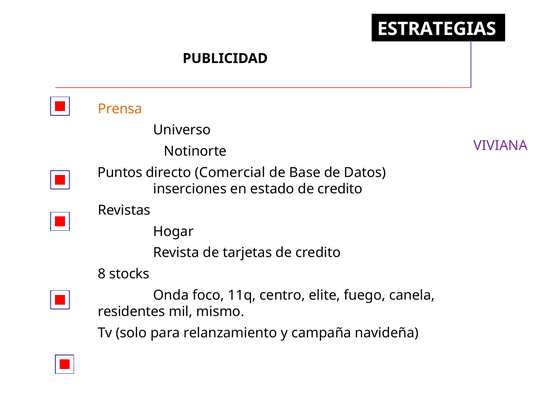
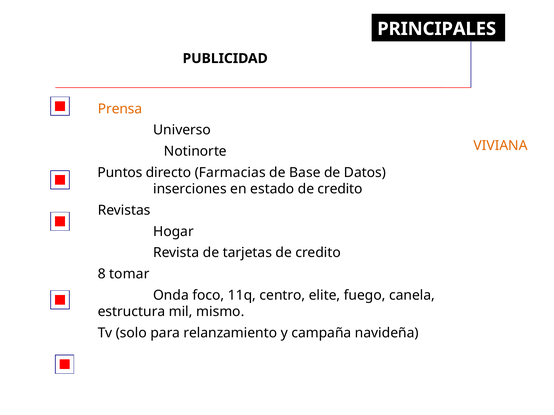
ESTRATEGIAS: ESTRATEGIAS -> PRINCIPALES
VIVIANA colour: purple -> orange
Comercial: Comercial -> Farmacias
stocks: stocks -> tomar
residentes: residentes -> estructura
